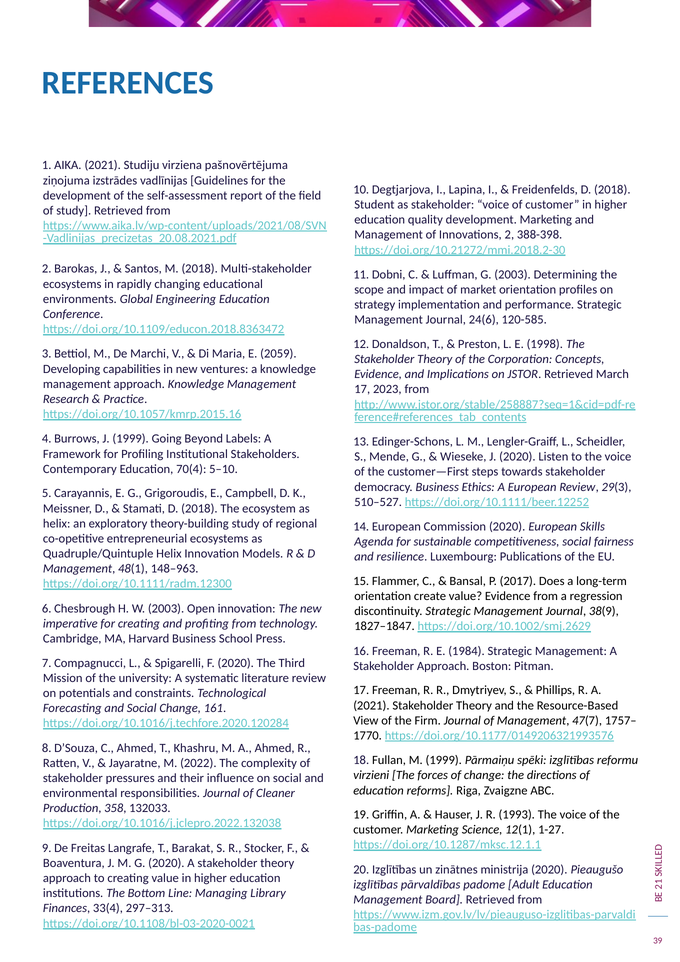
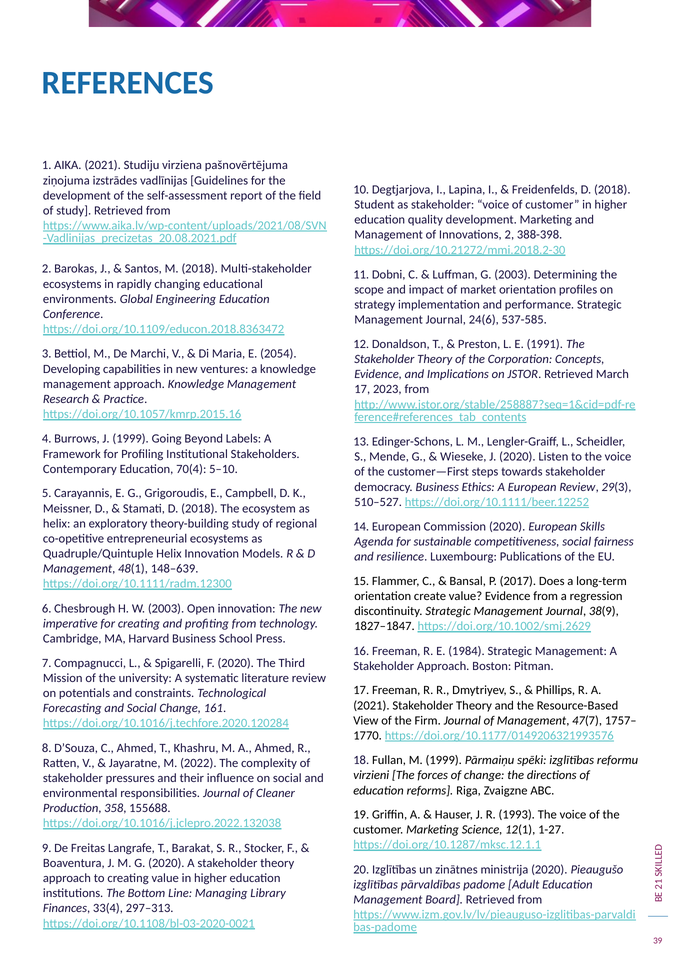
120-585: 120-585 -> 537-585
1998: 1998 -> 1991
2059: 2059 -> 2054
148–963: 148–963 -> 148–639
132033: 132033 -> 155688
